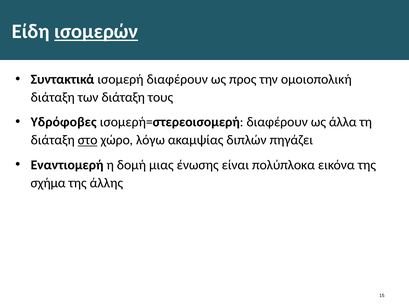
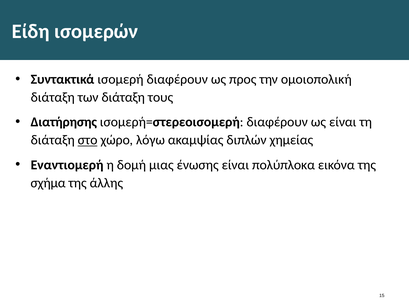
ισομερών underline: present -> none
Υδρόφοβες: Υδρόφοβες -> Διατήρησης
ως άλλα: άλλα -> είναι
πηγάζει: πηγάζει -> χημείας
